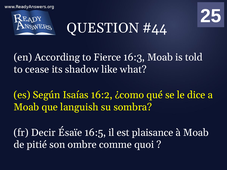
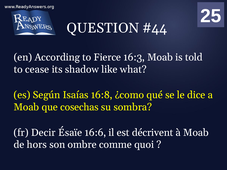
16:2: 16:2 -> 16:8
languish: languish -> cosechas
16:5: 16:5 -> 16:6
plaisance: plaisance -> décrivent
pitié: pitié -> hors
